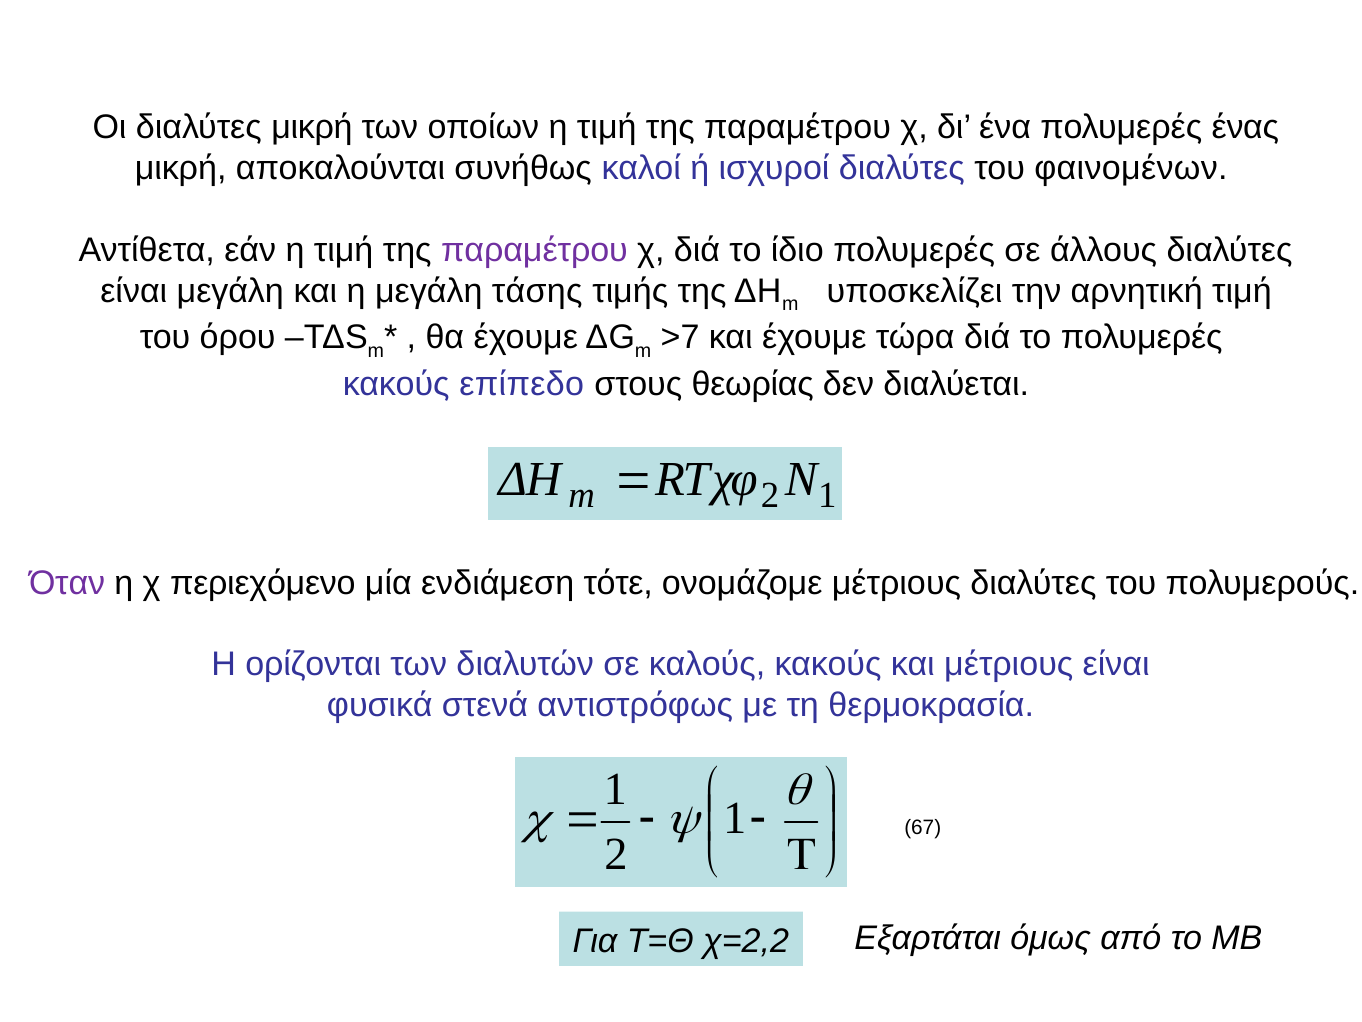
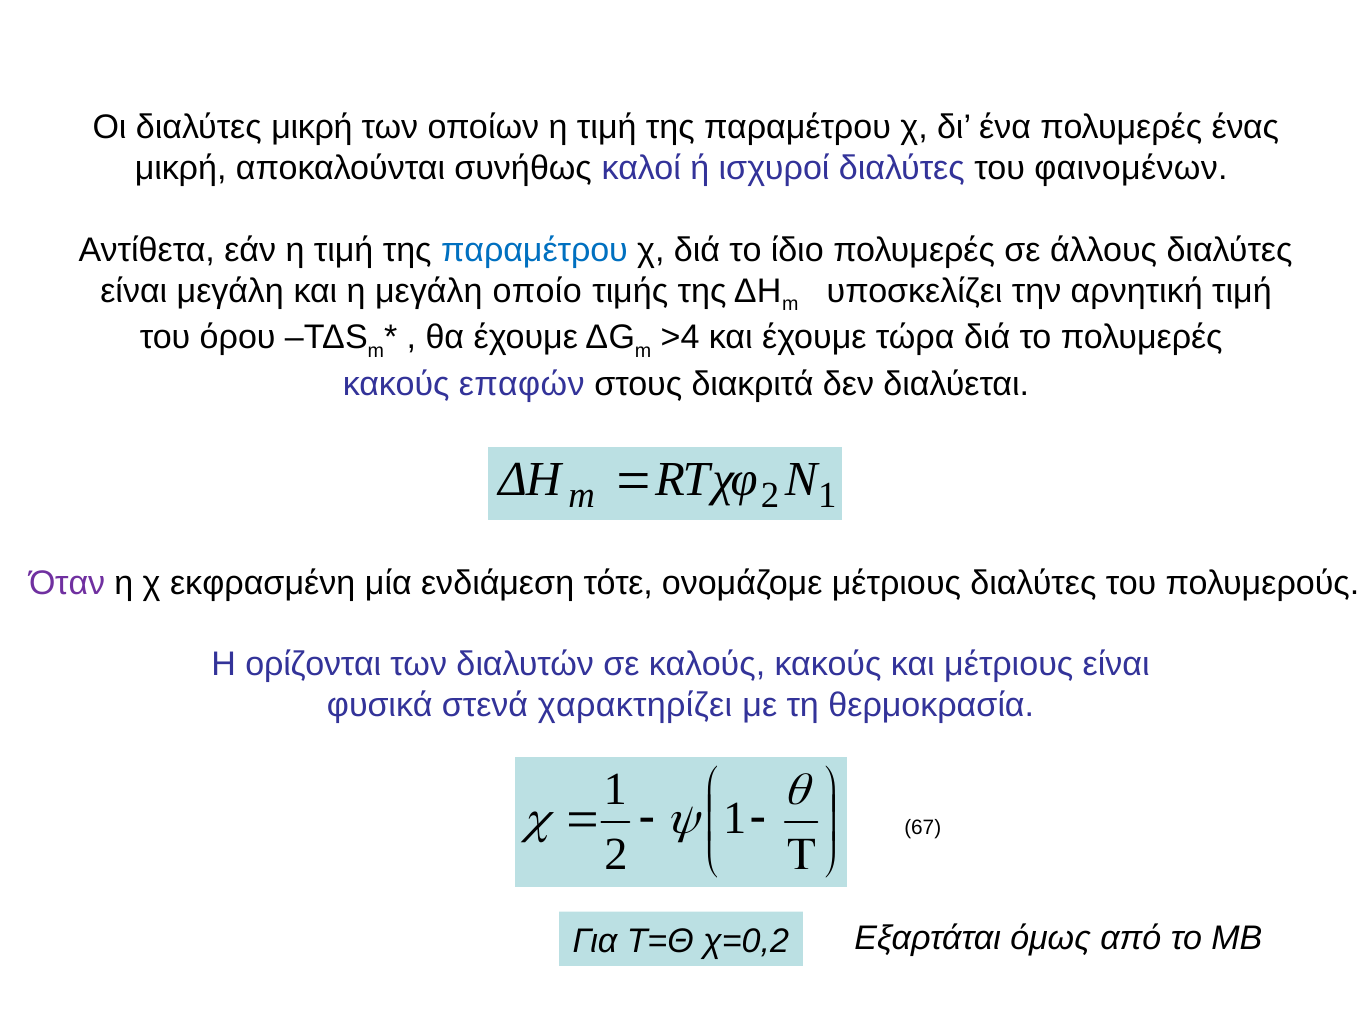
παραμέτρου at (534, 250) colour: purple -> blue
τάσης: τάσης -> οποίο
>7: >7 -> >4
επίπεδο: επίπεδο -> επαφών
θεωρίας: θεωρίας -> διακριτά
περιεχόμενο: περιεχόμενο -> εκφρασμένη
αντιστρόφως: αντιστρόφως -> χαρακτηρίζει
χ=2,2: χ=2,2 -> χ=0,2
